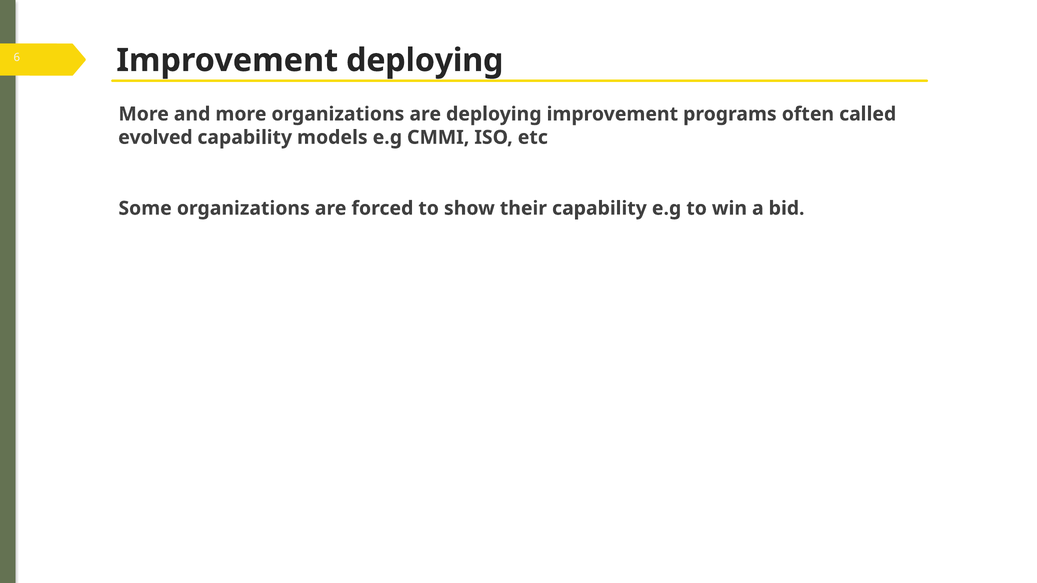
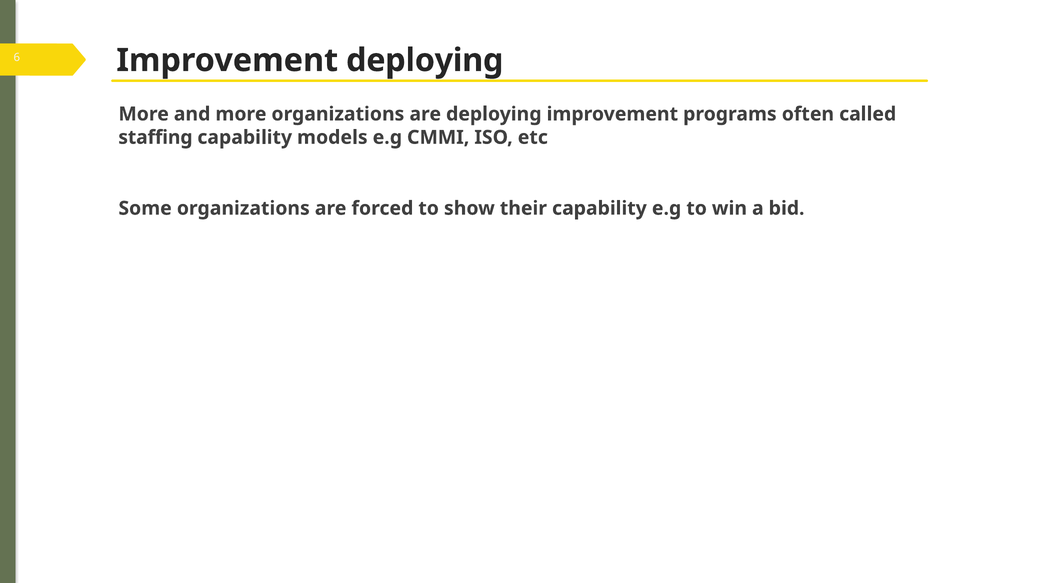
evolved: evolved -> staffing
